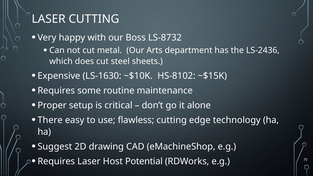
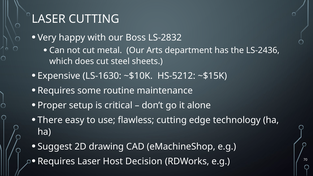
LS-8732: LS-8732 -> LS-2832
HS-8102: HS-8102 -> HS-5212
Potential: Potential -> Decision
